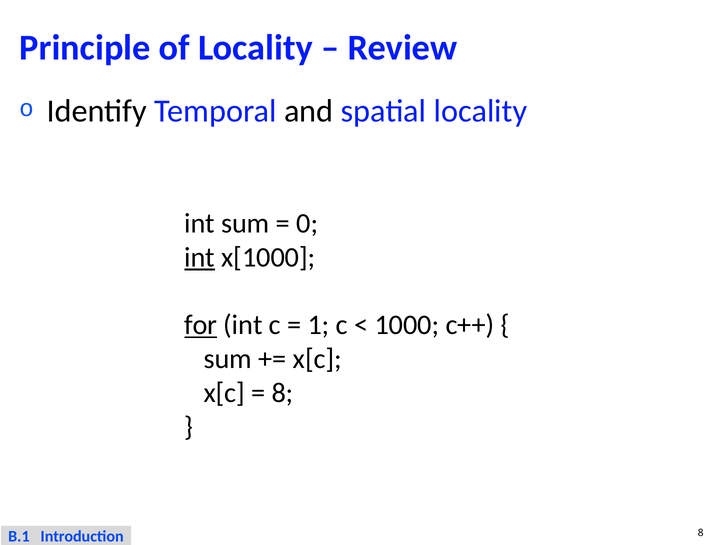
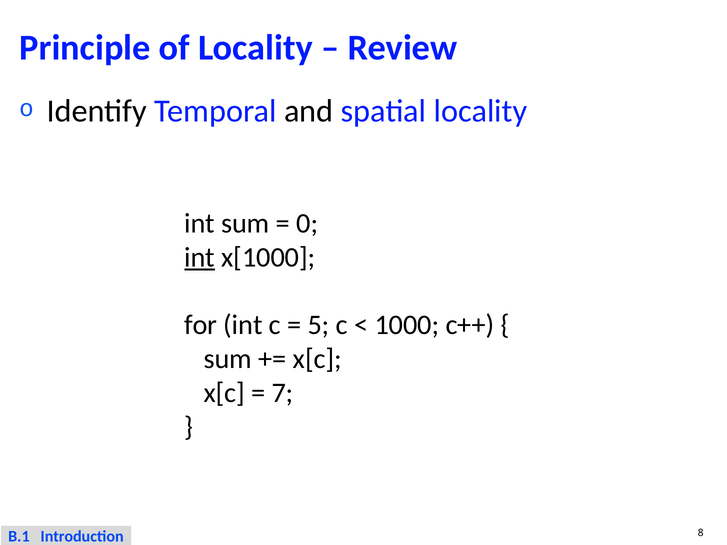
for underline: present -> none
1: 1 -> 5
8 at (283, 393): 8 -> 7
